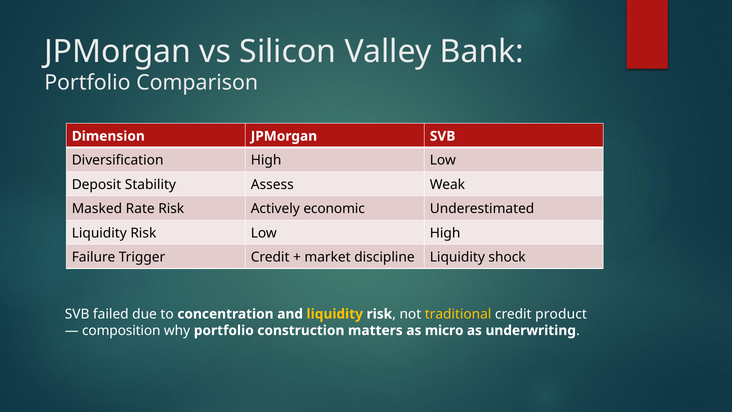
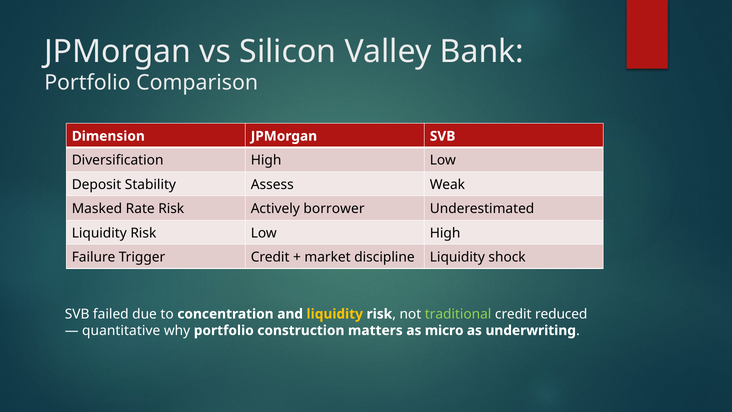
economic: economic -> borrower
traditional colour: yellow -> light green
product: product -> reduced
composition: composition -> quantitative
